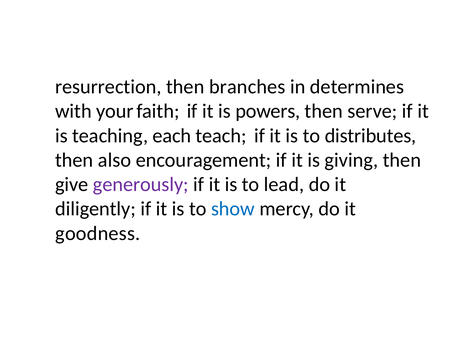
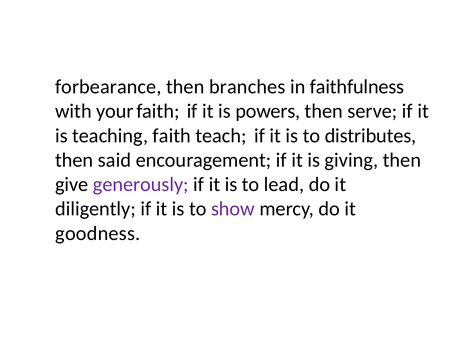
resurrection: resurrection -> forbearance
determines: determines -> faithfulness
teaching each: each -> faith
also: also -> said
show colour: blue -> purple
